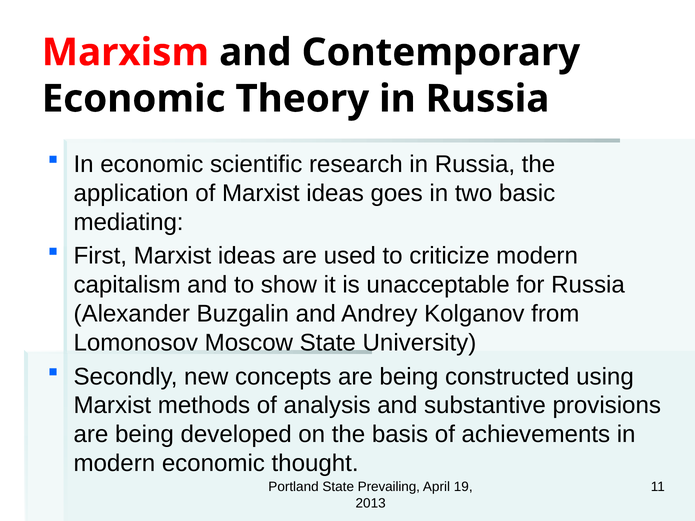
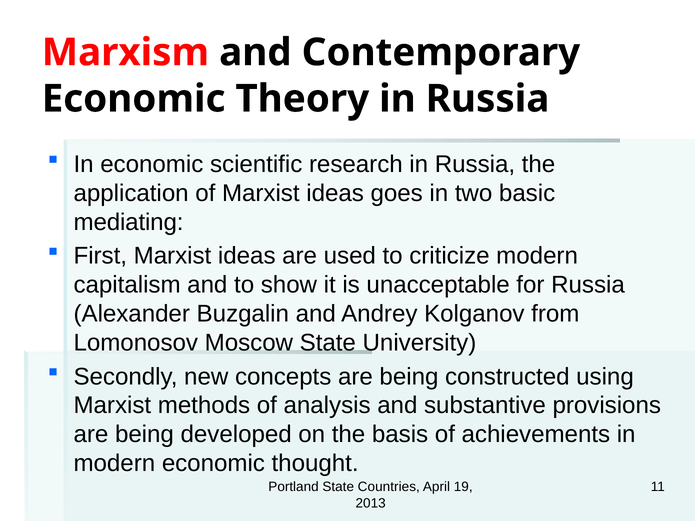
Prevailing: Prevailing -> Countries
